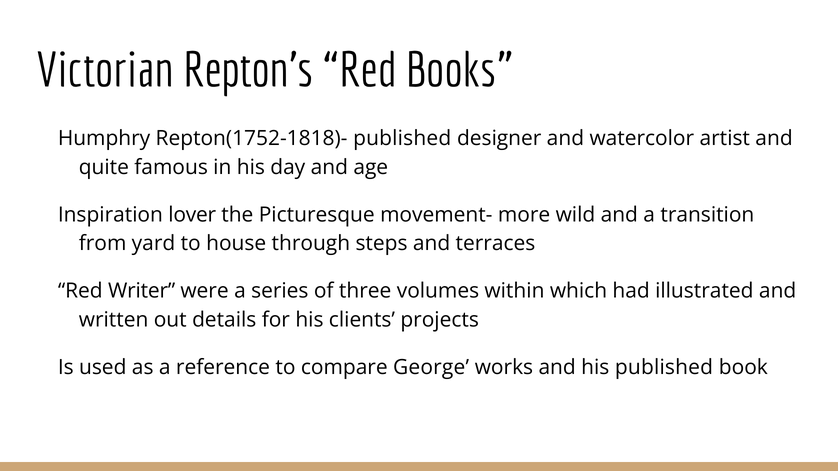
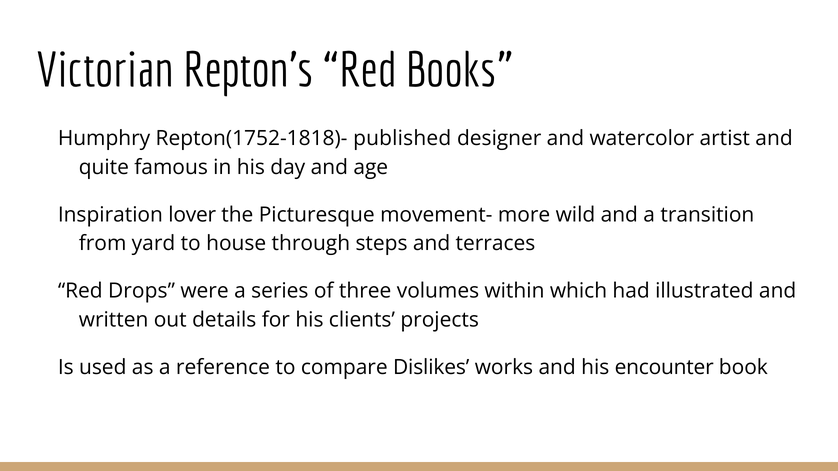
Writer: Writer -> Drops
George: George -> Dislikes
his published: published -> encounter
